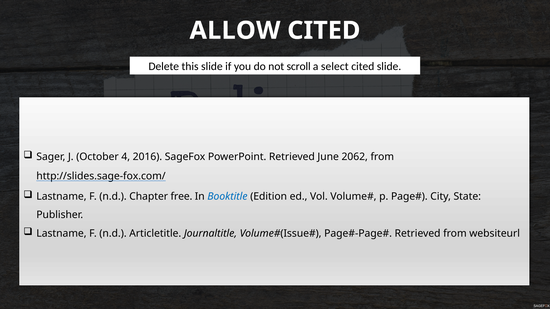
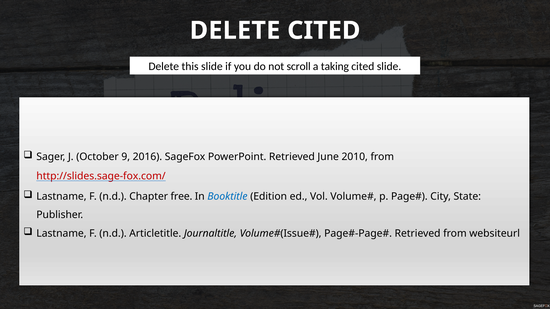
ALLOW at (235, 31): ALLOW -> DELETE
select: select -> taking
4: 4 -> 9
2062: 2062 -> 2010
http://slides.sage-fox.com/ colour: black -> red
